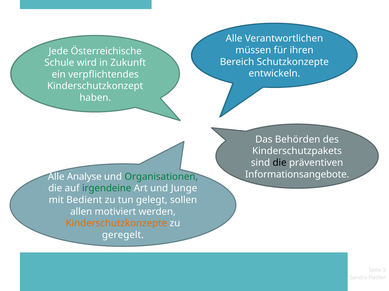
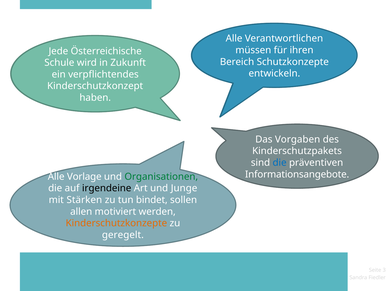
Behörden: Behörden -> Vorgaben
die at (280, 163) colour: black -> blue
Analyse: Analyse -> Vorlage
irgendeine colour: green -> black
Bedient: Bedient -> Stärken
gelegt: gelegt -> bindet
